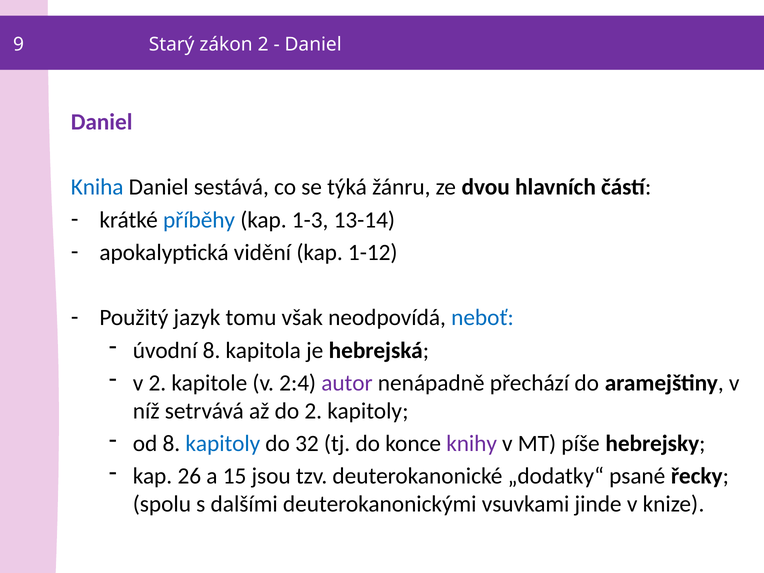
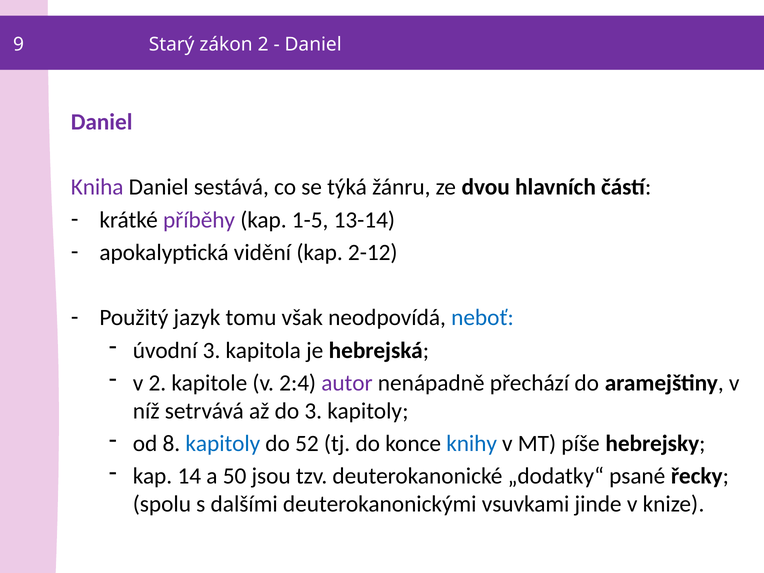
Kniha colour: blue -> purple
příběhy colour: blue -> purple
1-3: 1-3 -> 1-5
1-12: 1-12 -> 2-12
úvodní 8: 8 -> 3
do 2: 2 -> 3
32: 32 -> 52
knihy colour: purple -> blue
26: 26 -> 14
15: 15 -> 50
